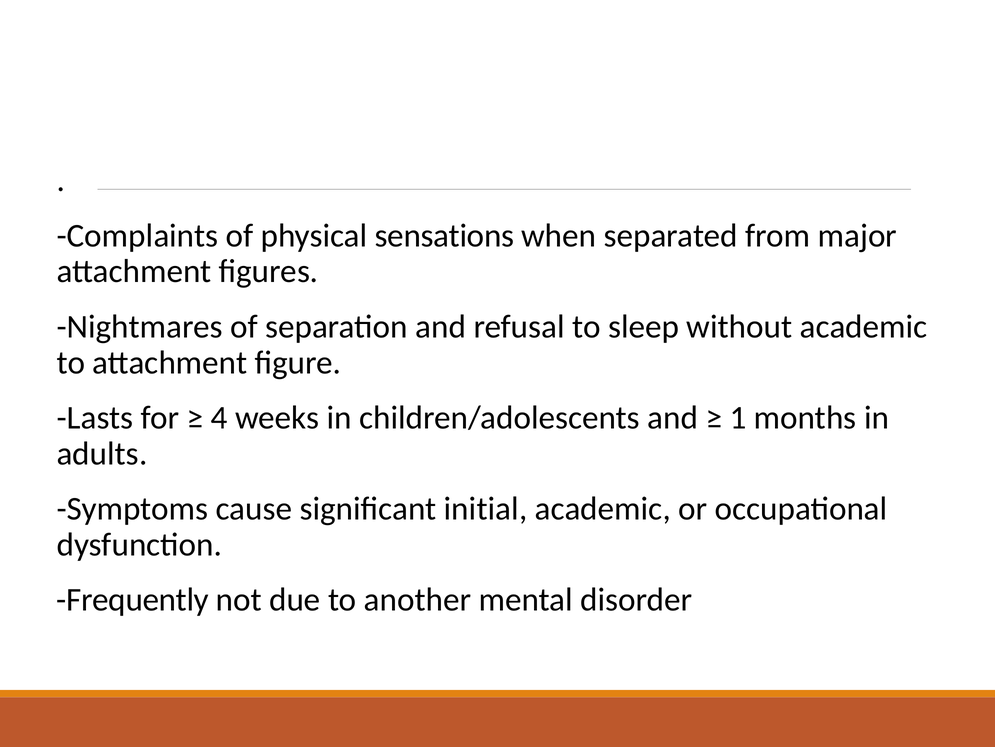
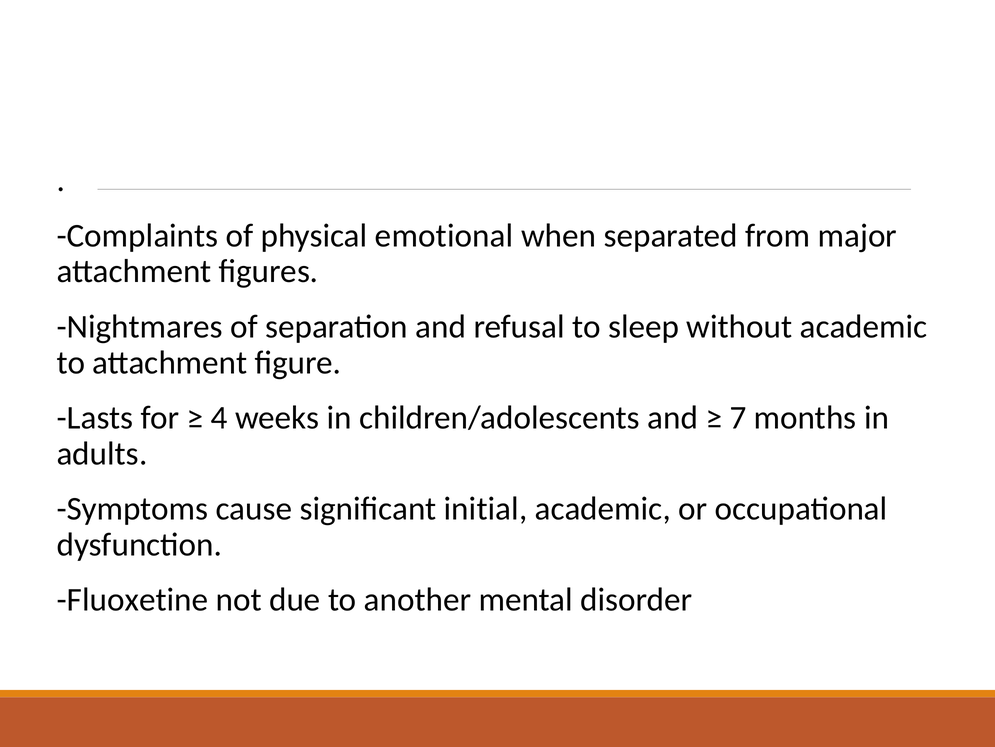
sensations: sensations -> emotional
1: 1 -> 7
Frequently: Frequently -> Fluoxetine
